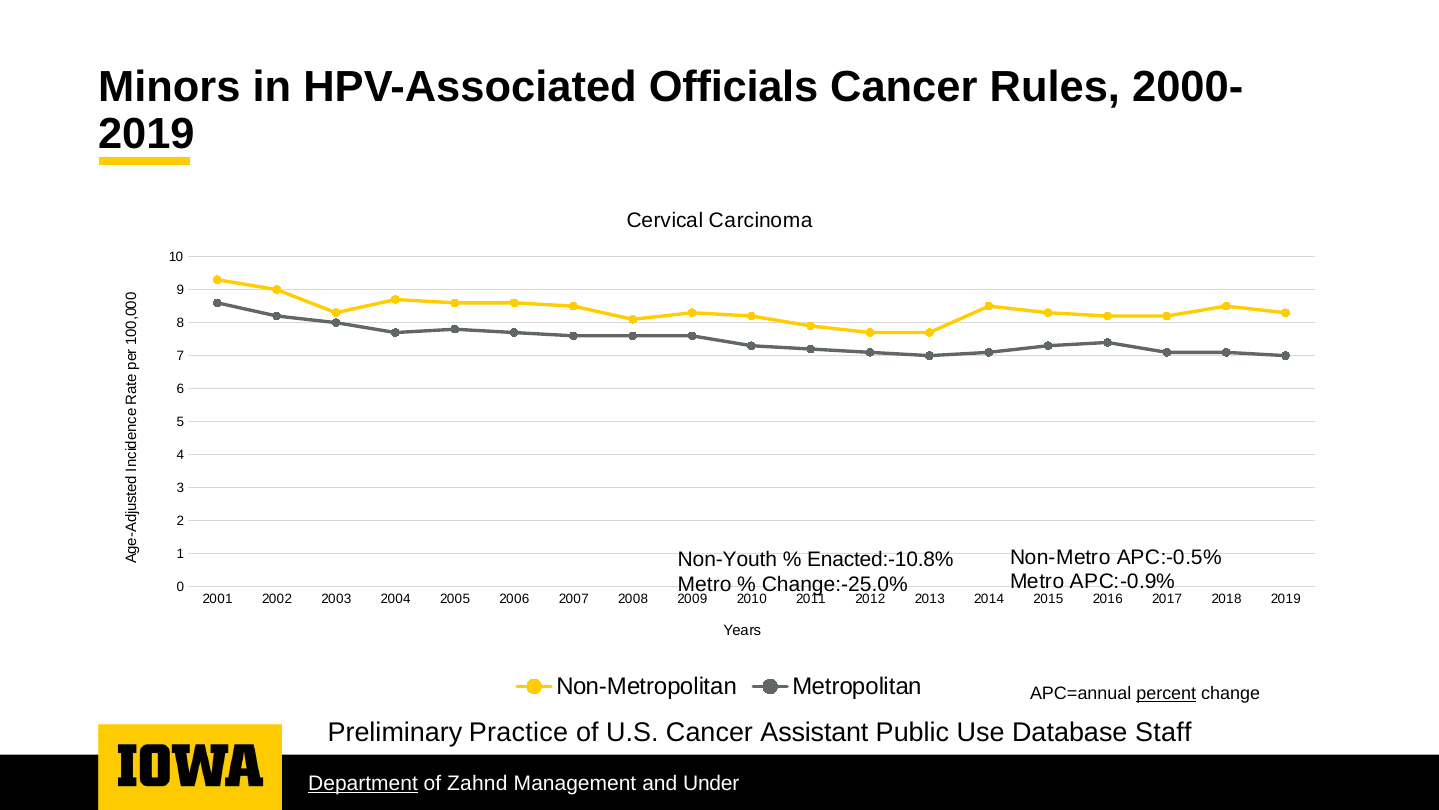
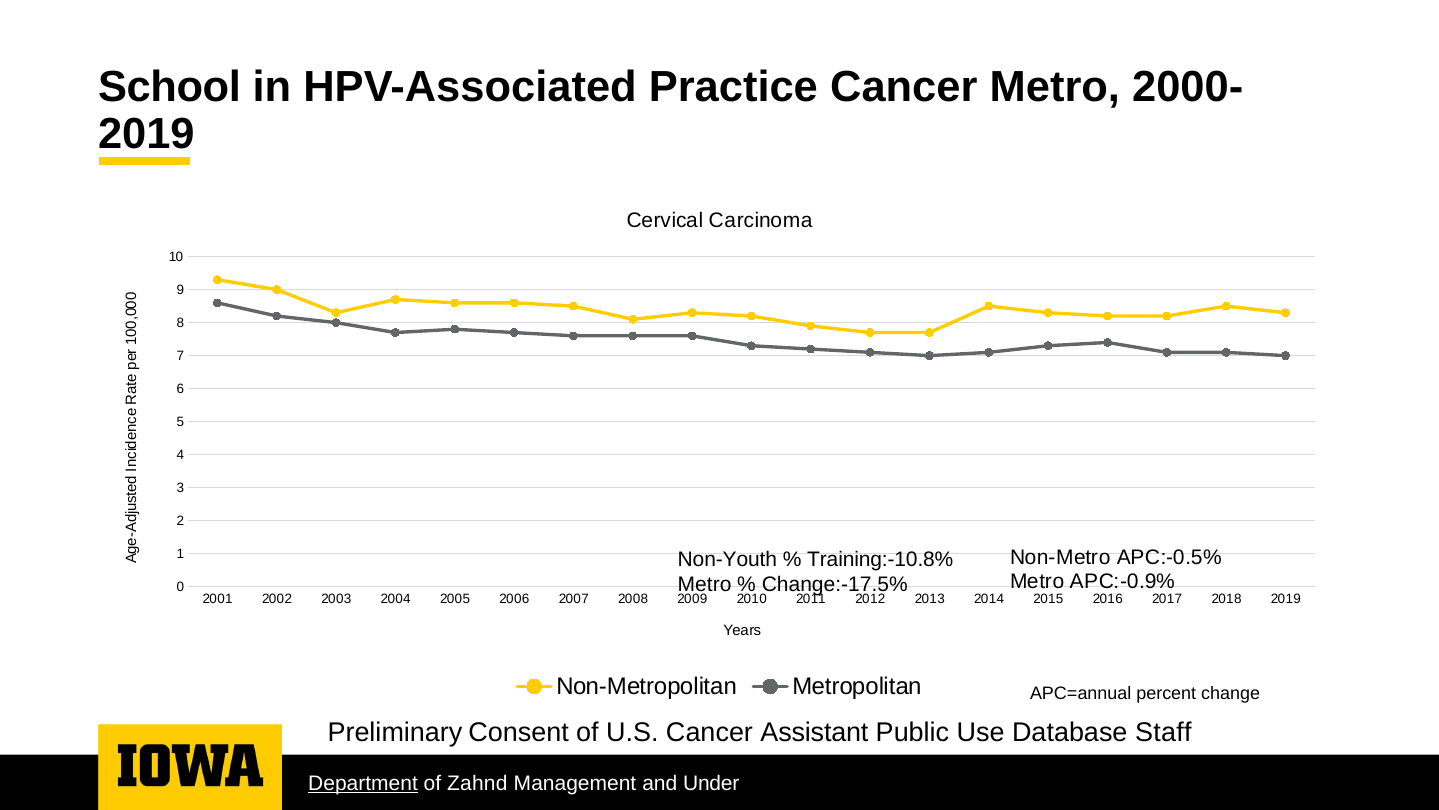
Minors: Minors -> School
Officials: Officials -> Practice
Cancer Rules: Rules -> Metro
Enacted:-10.8%: Enacted:-10.8% -> Training:-10.8%
Change:-25.0%: Change:-25.0% -> Change:-17.5%
percent underline: present -> none
Practice: Practice -> Consent
